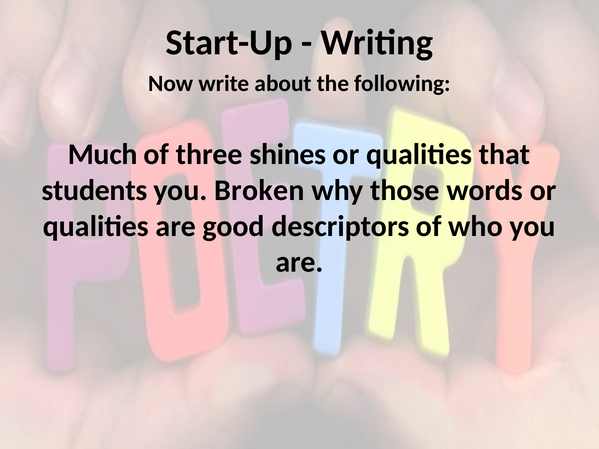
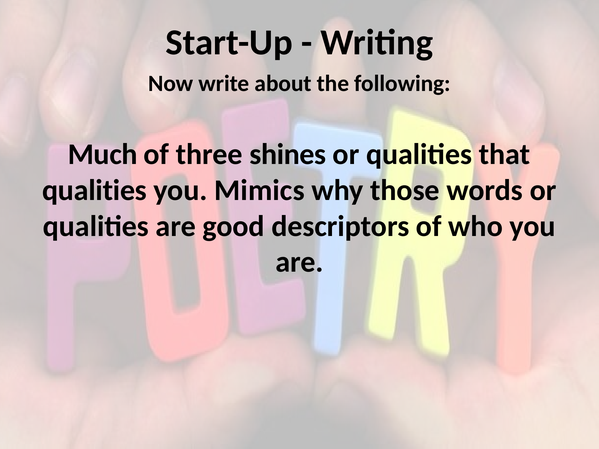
students at (94, 190): students -> qualities
Broken: Broken -> Mimics
